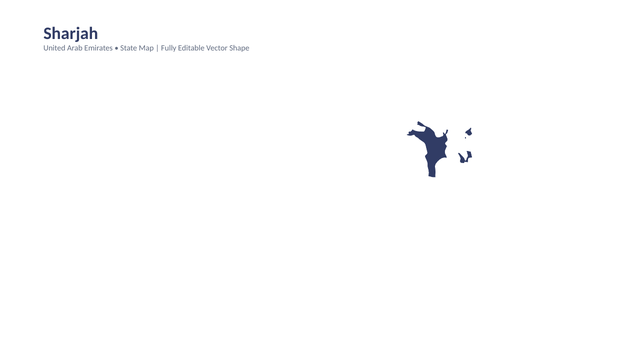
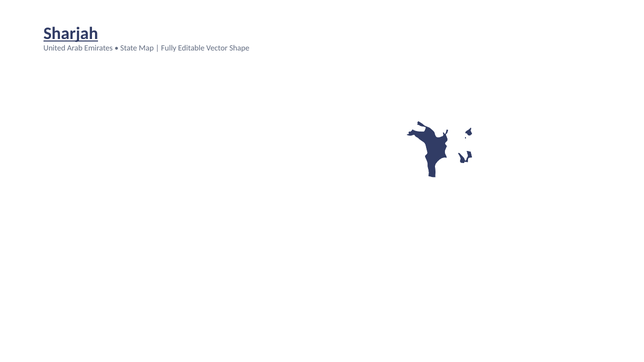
Sharjah underline: none -> present
